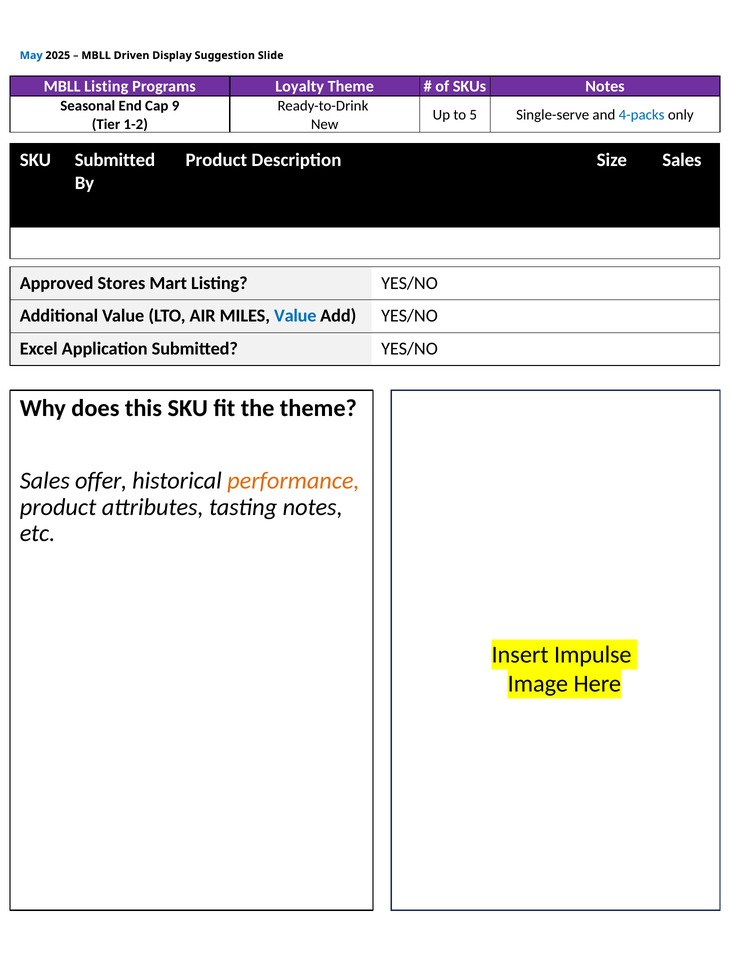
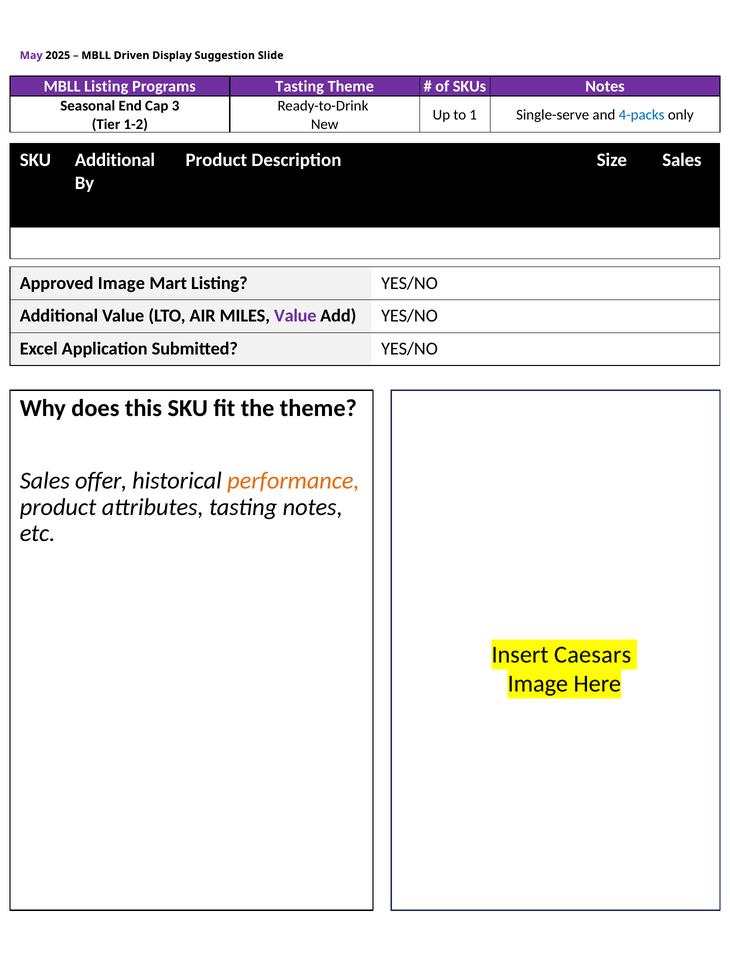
May colour: blue -> purple
Programs Loyalty: Loyalty -> Tasting
9: 9 -> 3
5: 5 -> 1
SKU Submitted: Submitted -> Additional
Approved Stores: Stores -> Image
Value at (295, 316) colour: blue -> purple
Impulse: Impulse -> Caesars
